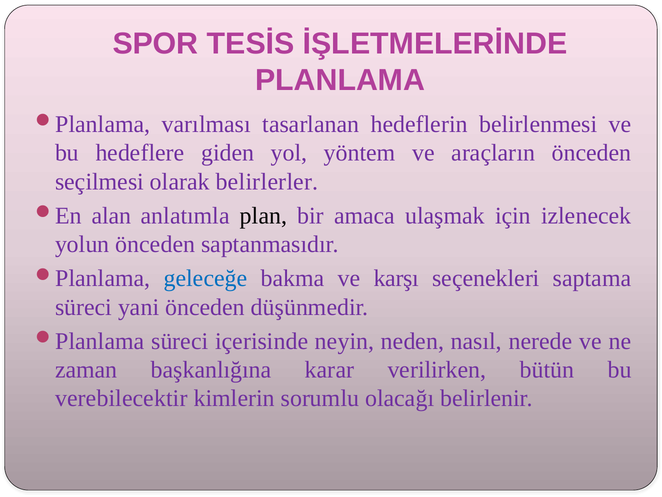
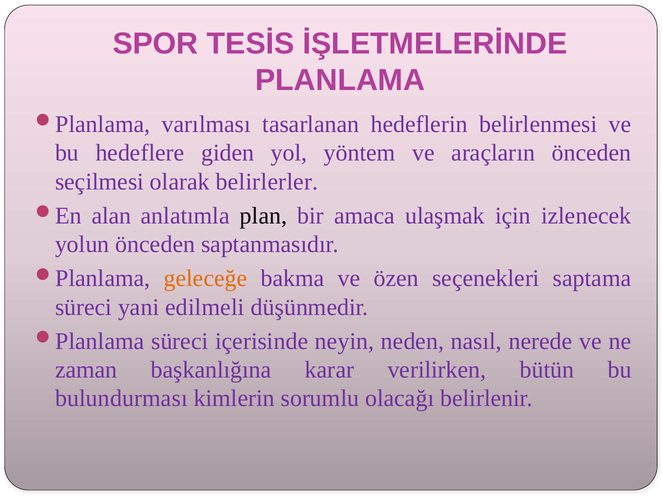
geleceğe colour: blue -> orange
karşı: karşı -> özen
yani önceden: önceden -> edilmeli
verebilecektir: verebilecektir -> bulundurması
